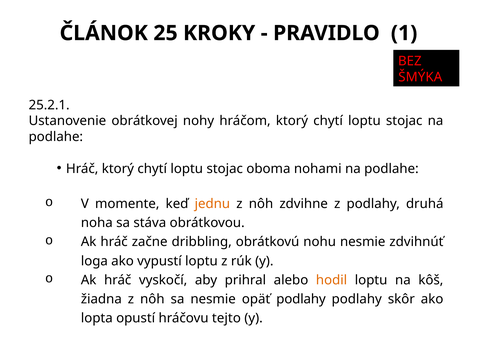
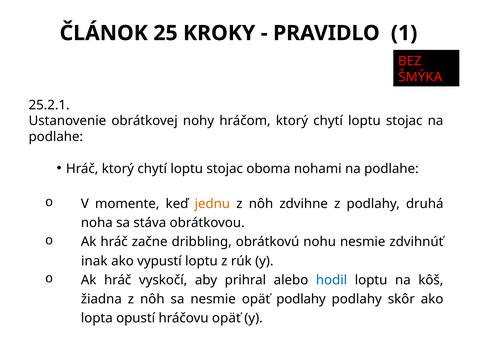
loga: loga -> inak
hodil colour: orange -> blue
hráčovu tejto: tejto -> opäť
